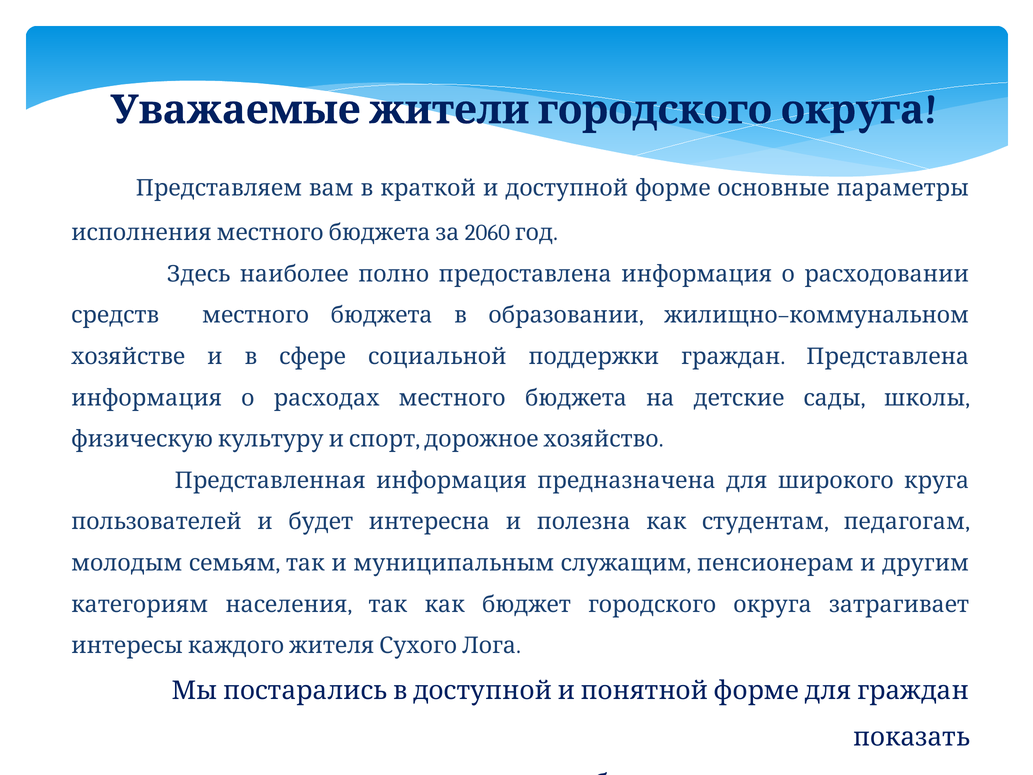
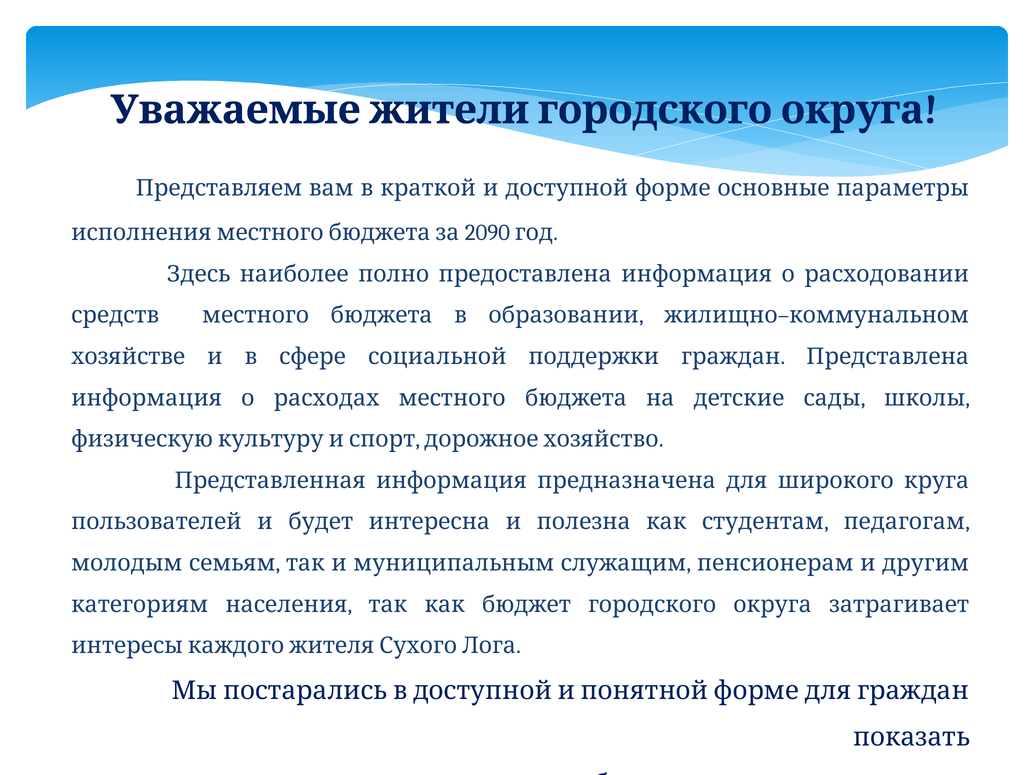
2060: 2060 -> 2090
